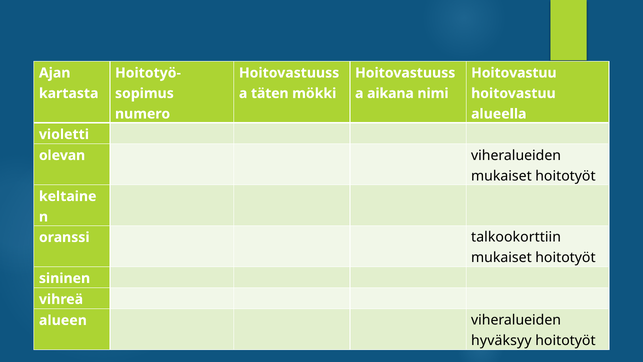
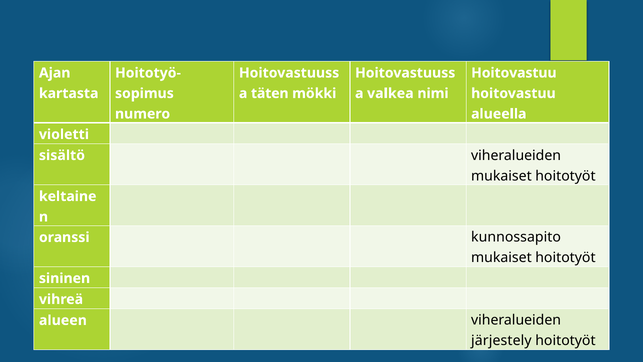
aikana: aikana -> valkea
olevan: olevan -> sisältö
talkookorttiin: talkookorttiin -> kunnossapito
hyväksyy: hyväksyy -> järjestely
